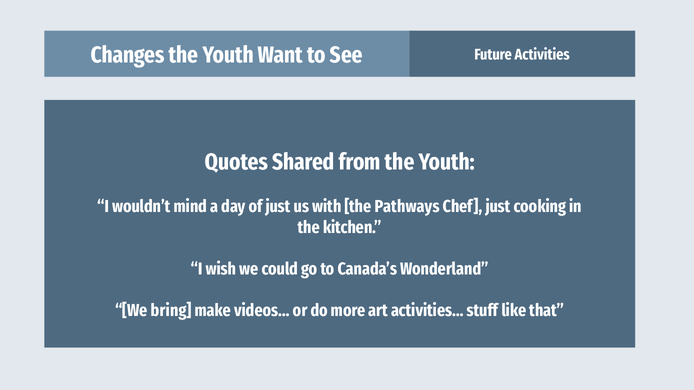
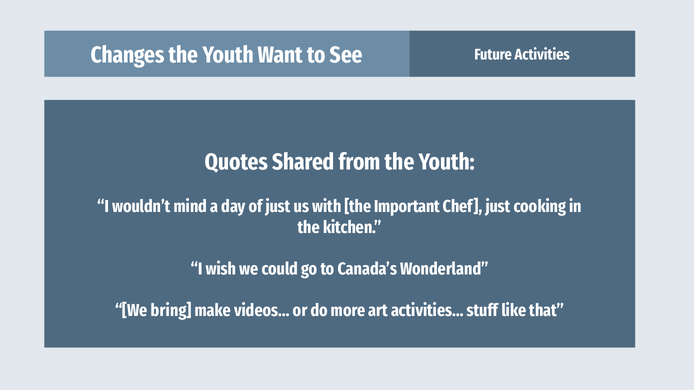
Pathways: Pathways -> Important
